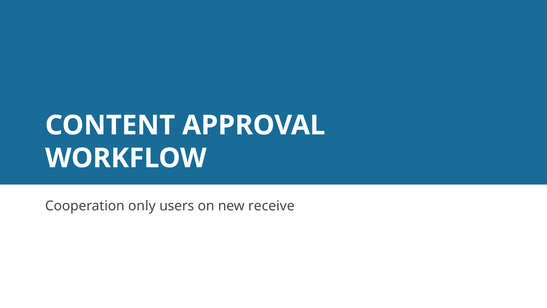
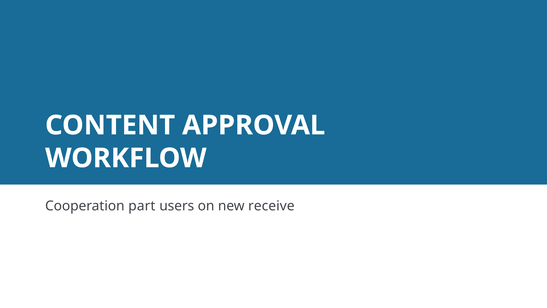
only: only -> part
